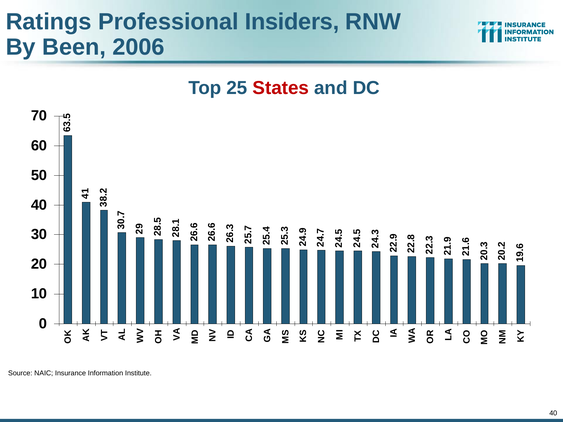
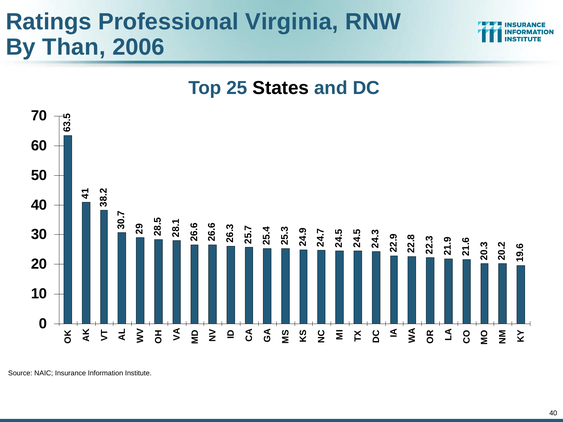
Insiders: Insiders -> Virginia
Been: Been -> Than
States colour: red -> black
